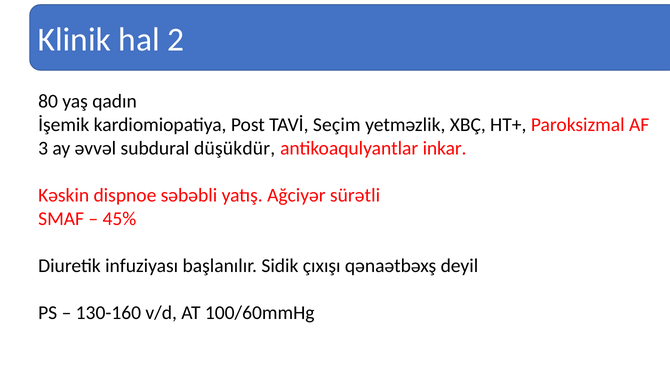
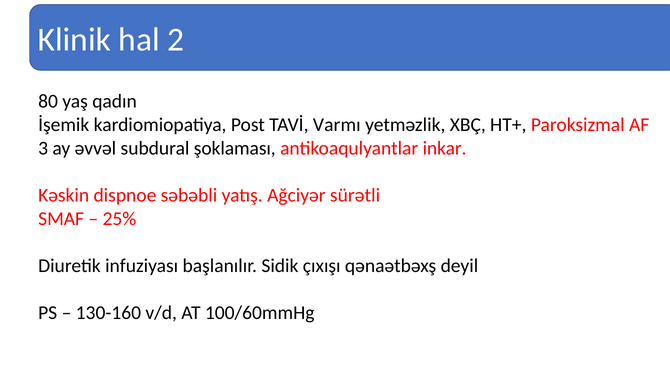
Seçim: Seçim -> Varmı
düşükdür: düşükdür -> şoklaması
45%: 45% -> 25%
